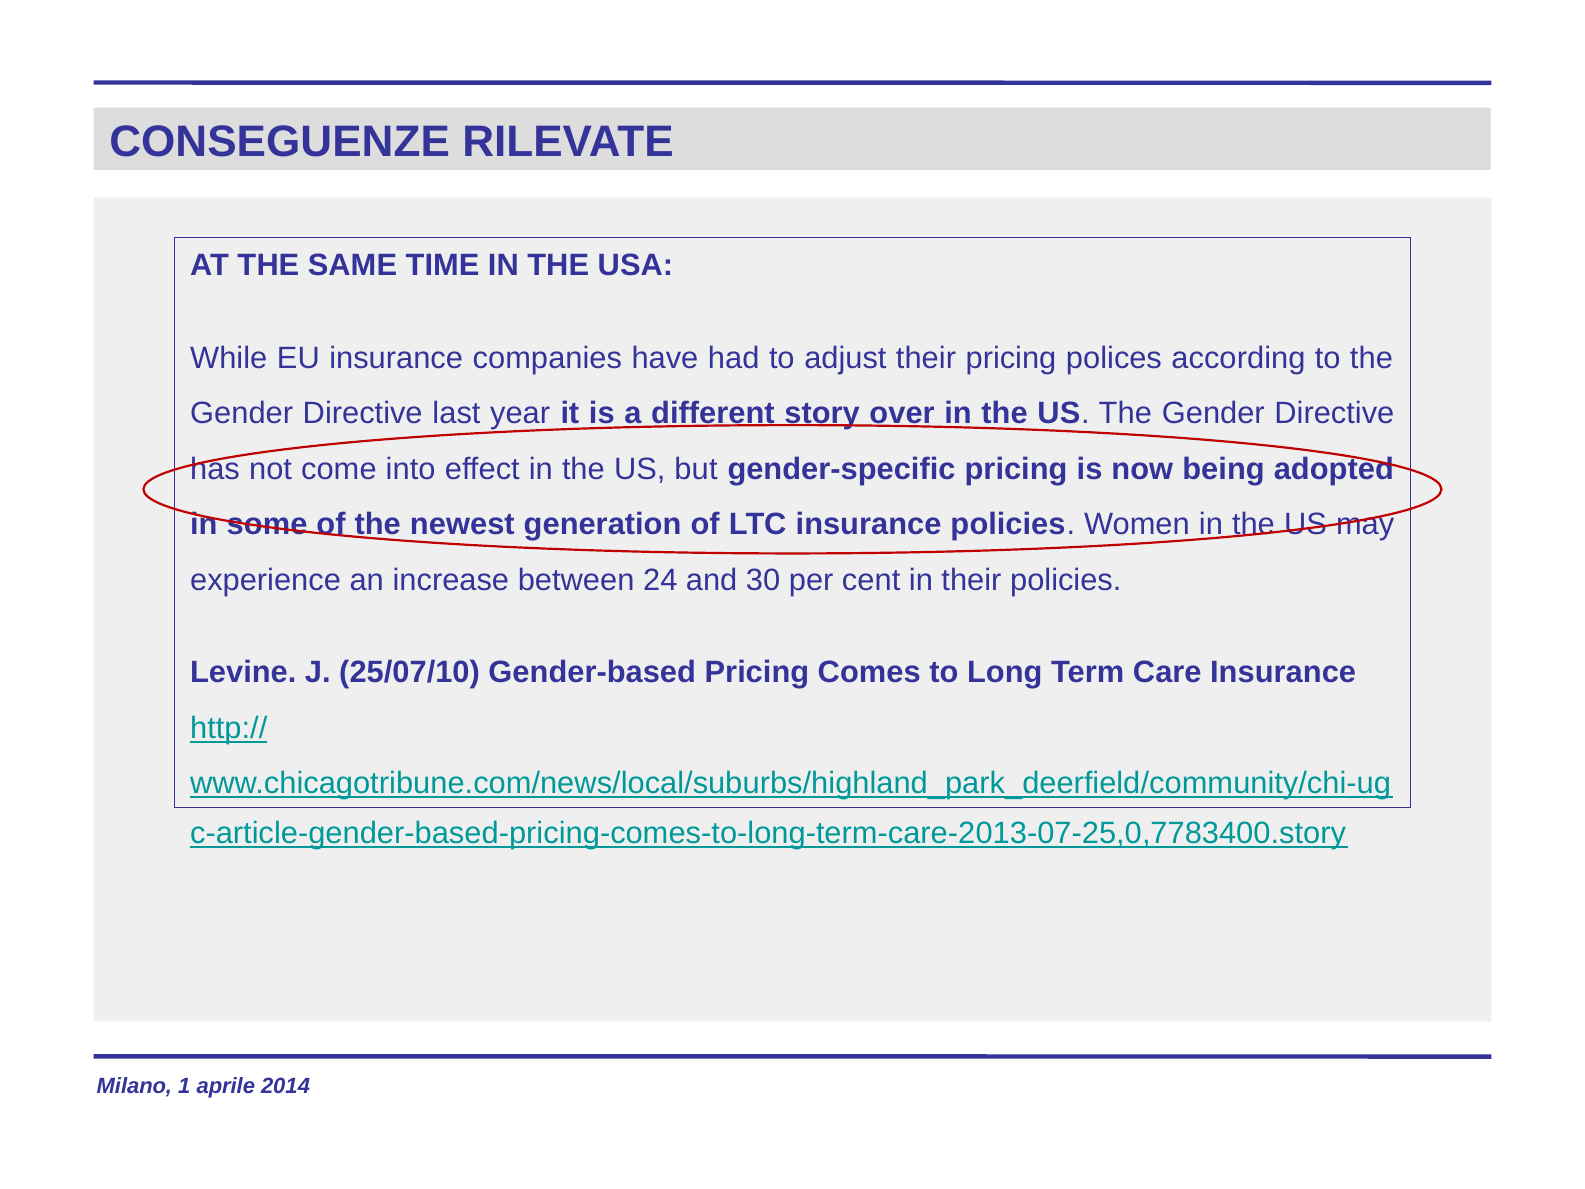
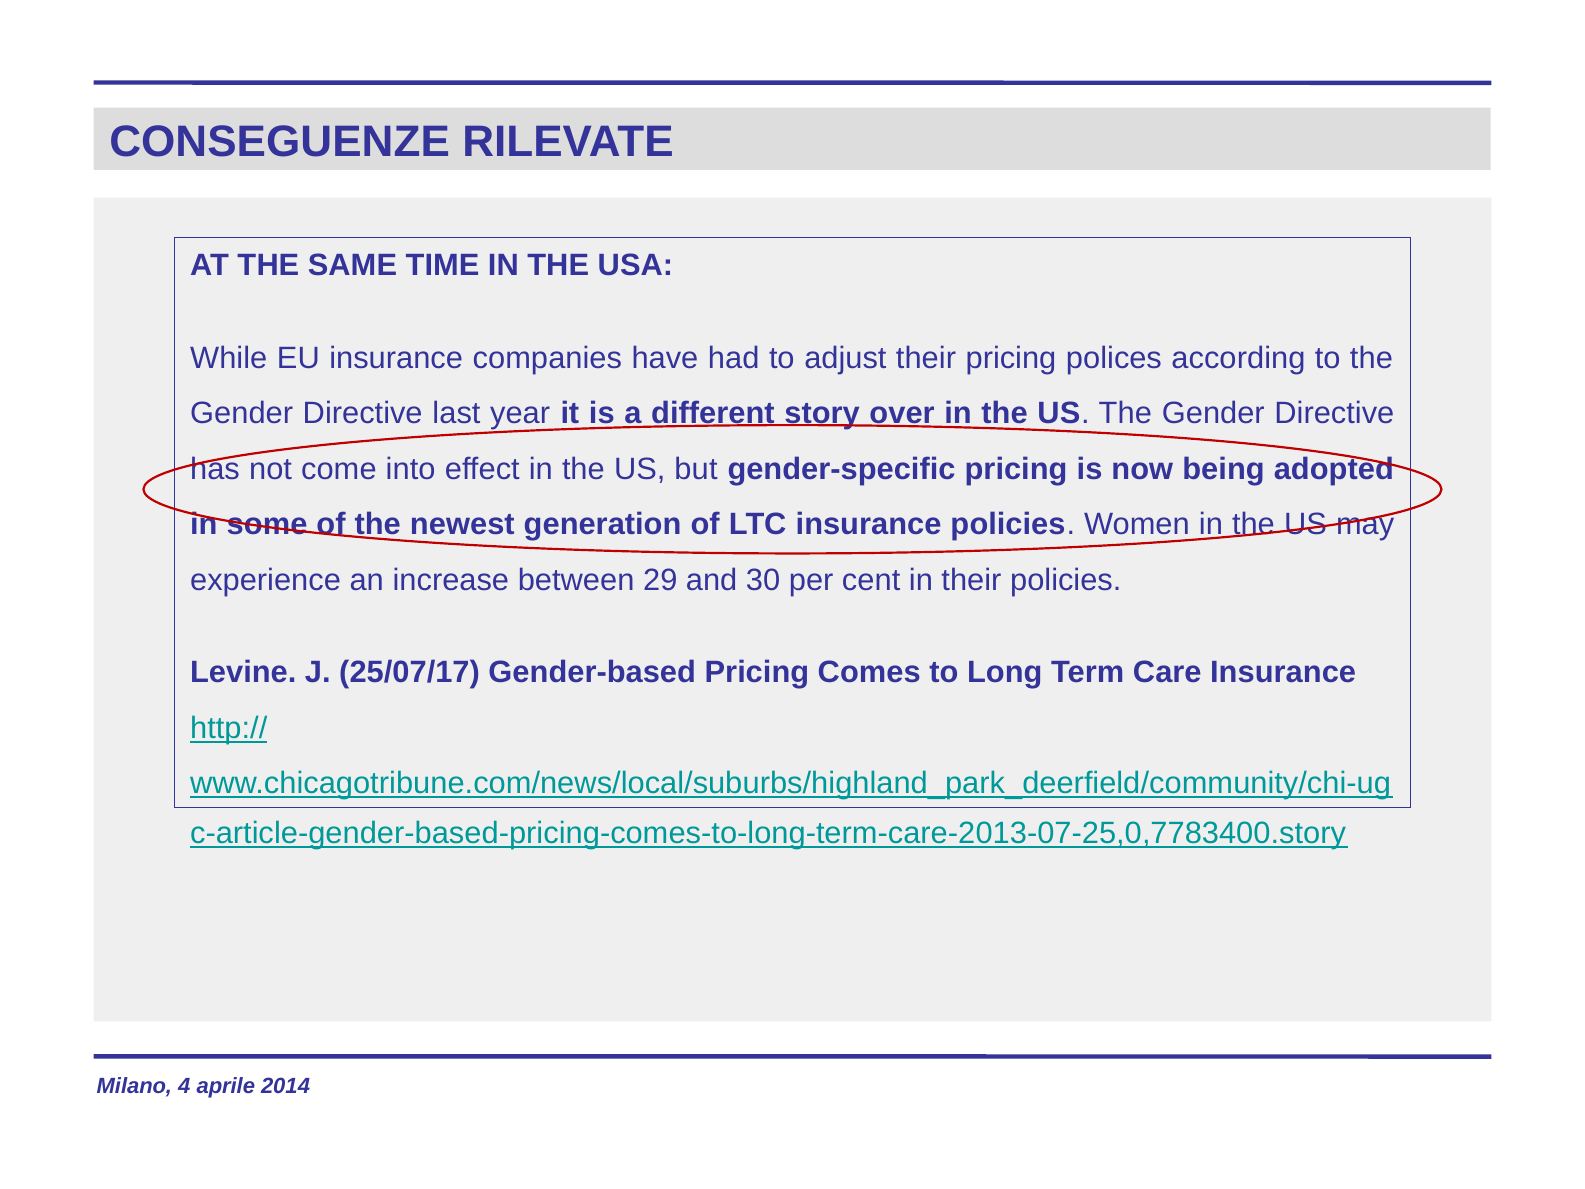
24: 24 -> 29
25/07/10: 25/07/10 -> 25/07/17
1: 1 -> 4
